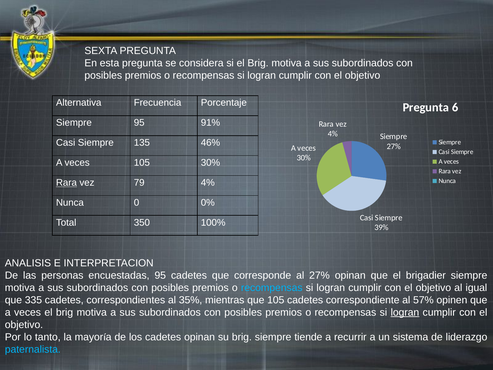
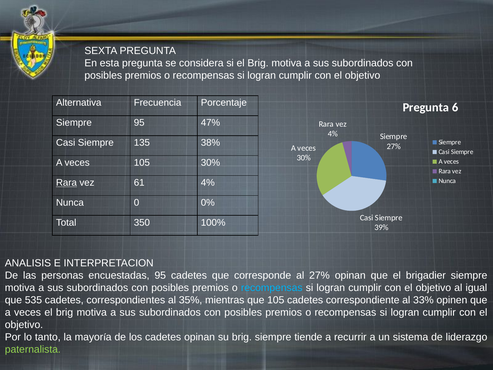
91%: 91% -> 47%
46%: 46% -> 38%
79: 79 -> 61
335: 335 -> 535
57%: 57% -> 33%
logran at (405, 312) underline: present -> none
paternalista colour: light blue -> light green
